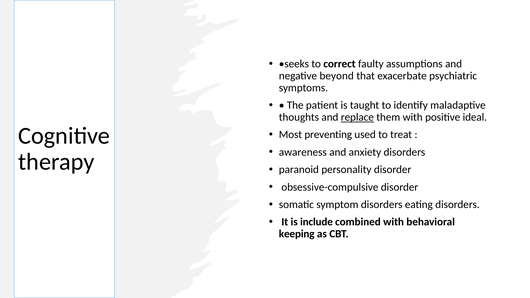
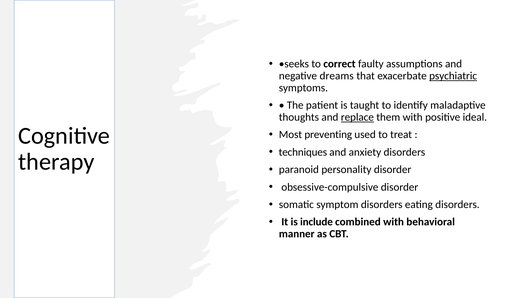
beyond: beyond -> dreams
psychiatric underline: none -> present
awareness: awareness -> techniques
keeping: keeping -> manner
